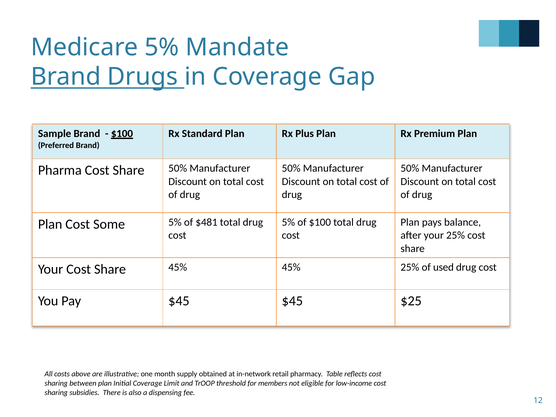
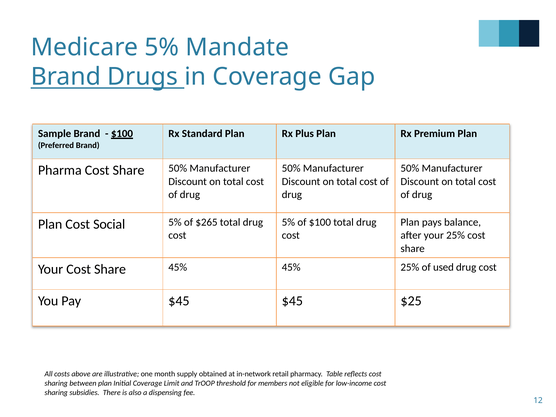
Some: Some -> Social
$481: $481 -> $265
